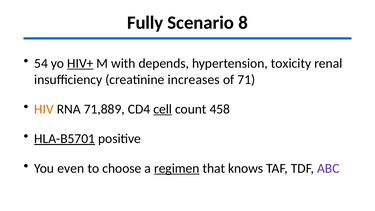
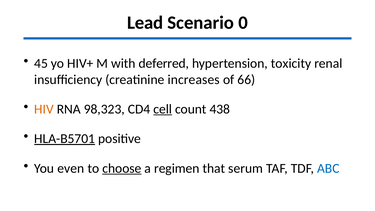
Fully: Fully -> Lead
8: 8 -> 0
54: 54 -> 45
HIV+ underline: present -> none
depends: depends -> deferred
71: 71 -> 66
71,889: 71,889 -> 98,323
458: 458 -> 438
choose underline: none -> present
regimen underline: present -> none
knows: knows -> serum
ABC colour: purple -> blue
